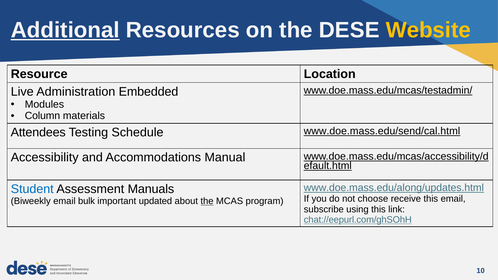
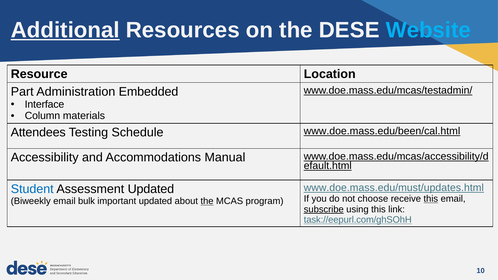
Website colour: yellow -> light blue
Live: Live -> Part
Modules: Modules -> Interface
www.doe.mass.edu/send/cal.html: www.doe.mass.edu/send/cal.html -> www.doe.mass.edu/been/cal.html
www.doe.mass.edu/along/updates.html: www.doe.mass.edu/along/updates.html -> www.doe.mass.edu/must/updates.html
Assessment Manuals: Manuals -> Updated
this at (431, 199) underline: none -> present
subscribe underline: none -> present
chat://eepurl.com/ghSOhH: chat://eepurl.com/ghSOhH -> task://eepurl.com/ghSOhH
